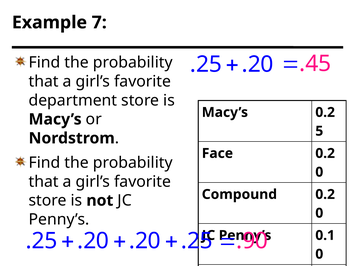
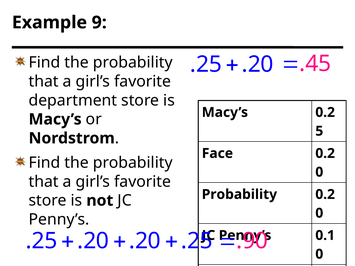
7: 7 -> 9
Compound at (239, 195): Compound -> Probability
